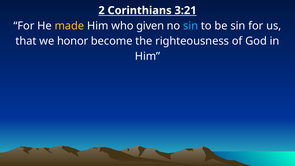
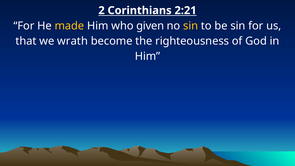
3:21: 3:21 -> 2:21
sin at (191, 26) colour: light blue -> yellow
honor: honor -> wrath
